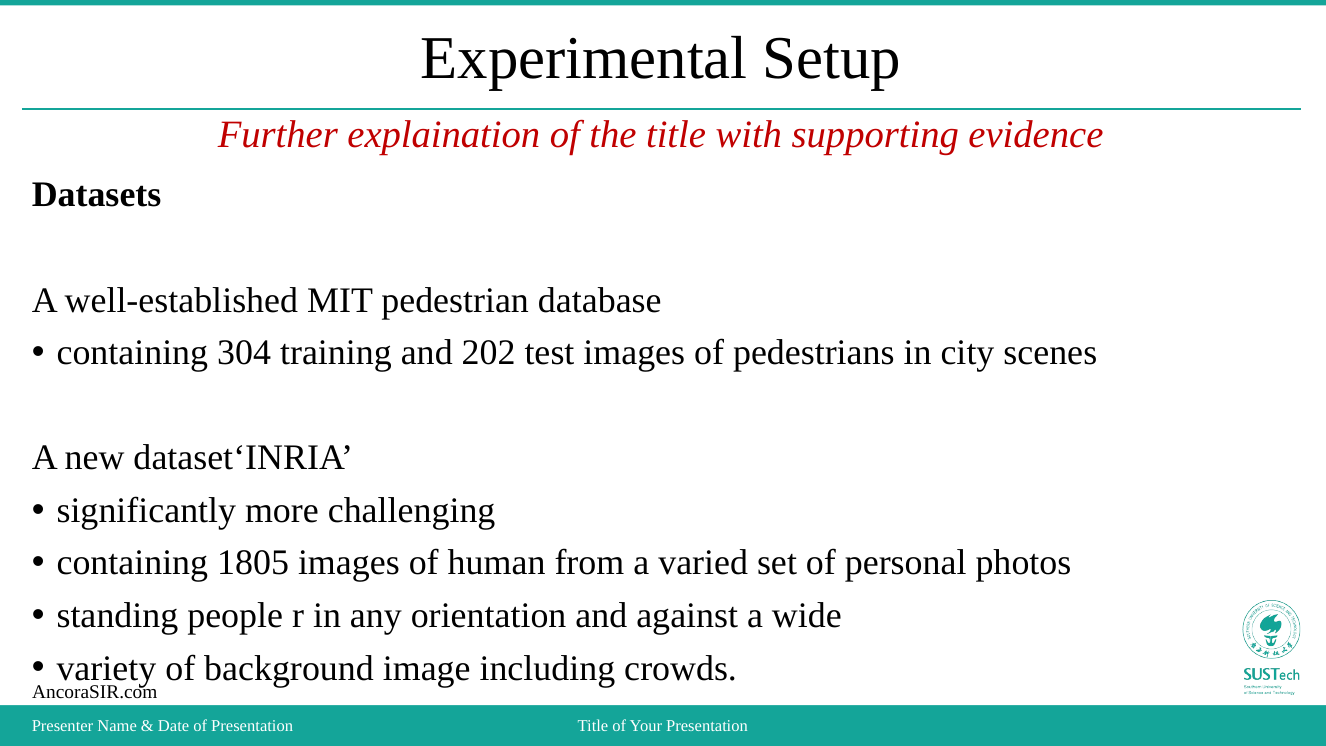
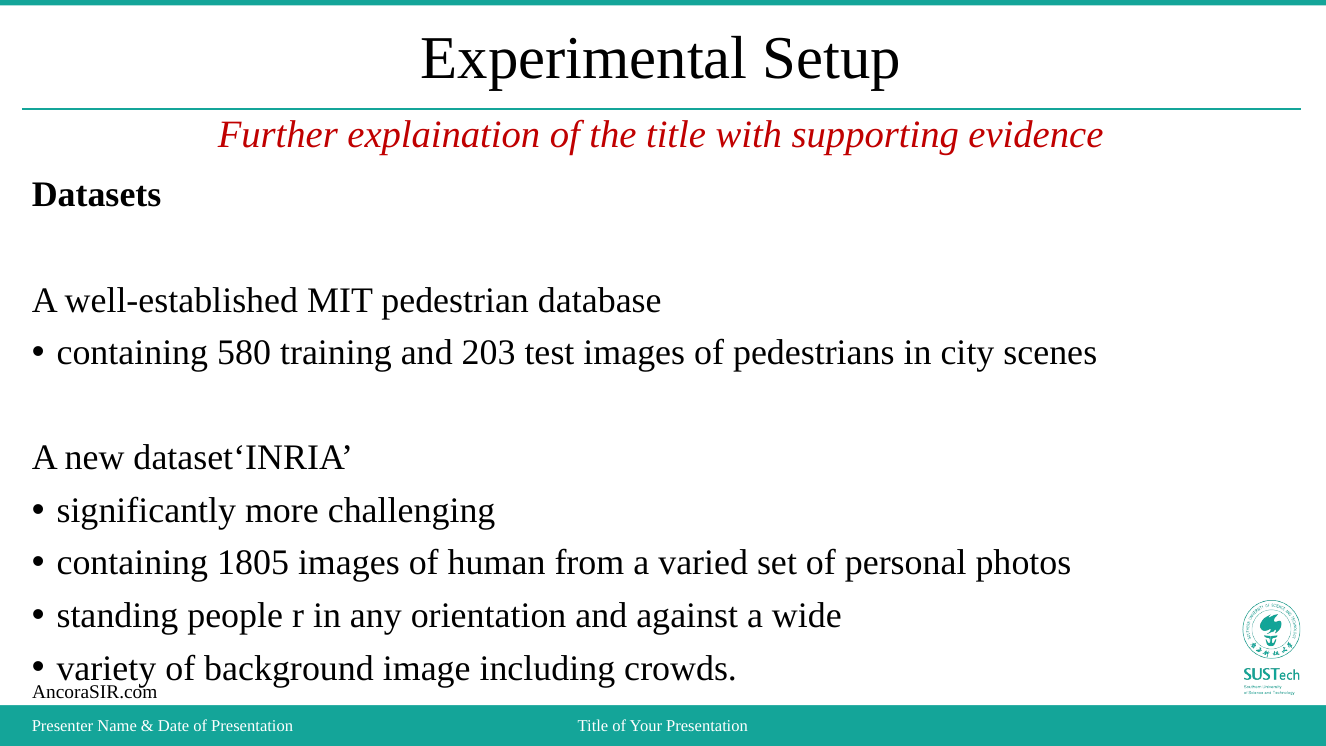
304: 304 -> 580
202: 202 -> 203
